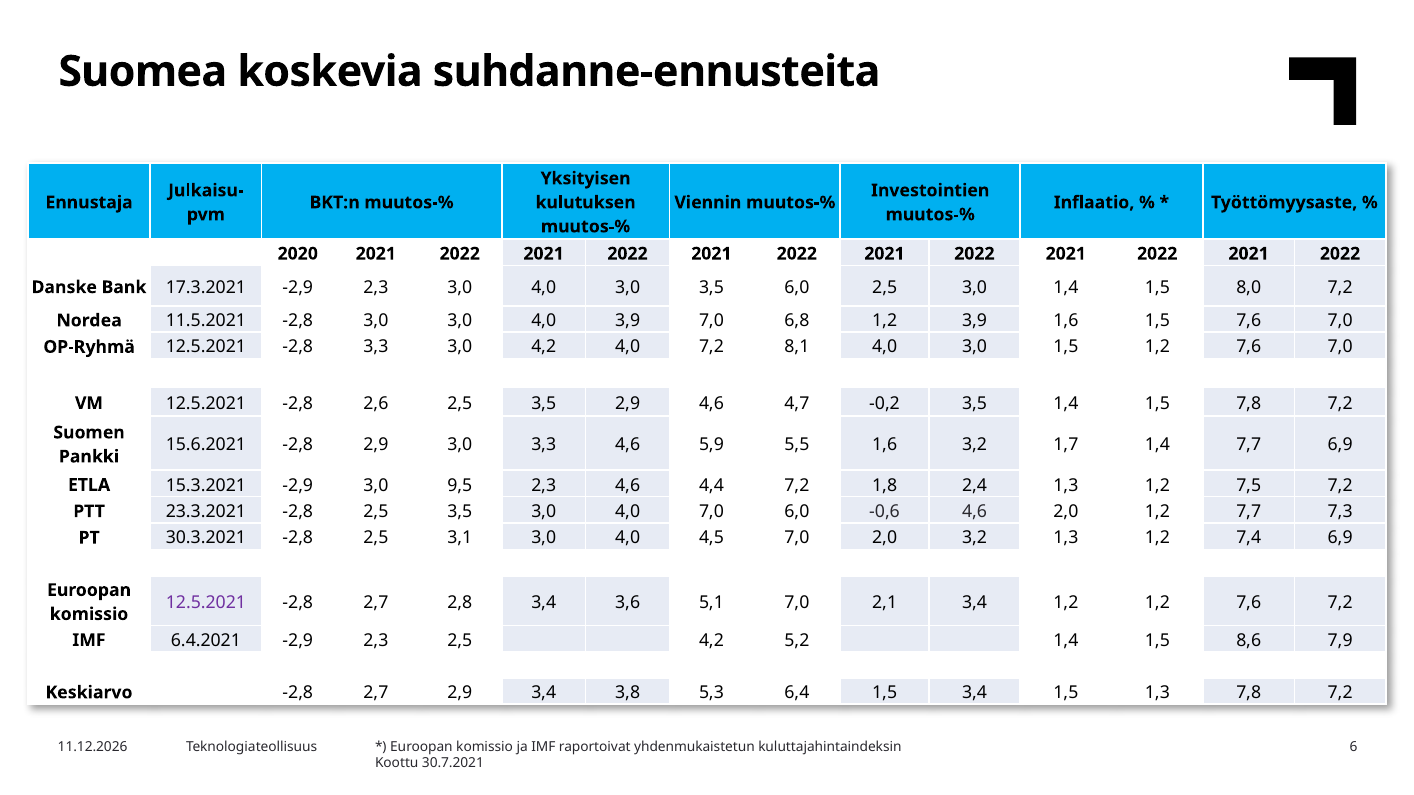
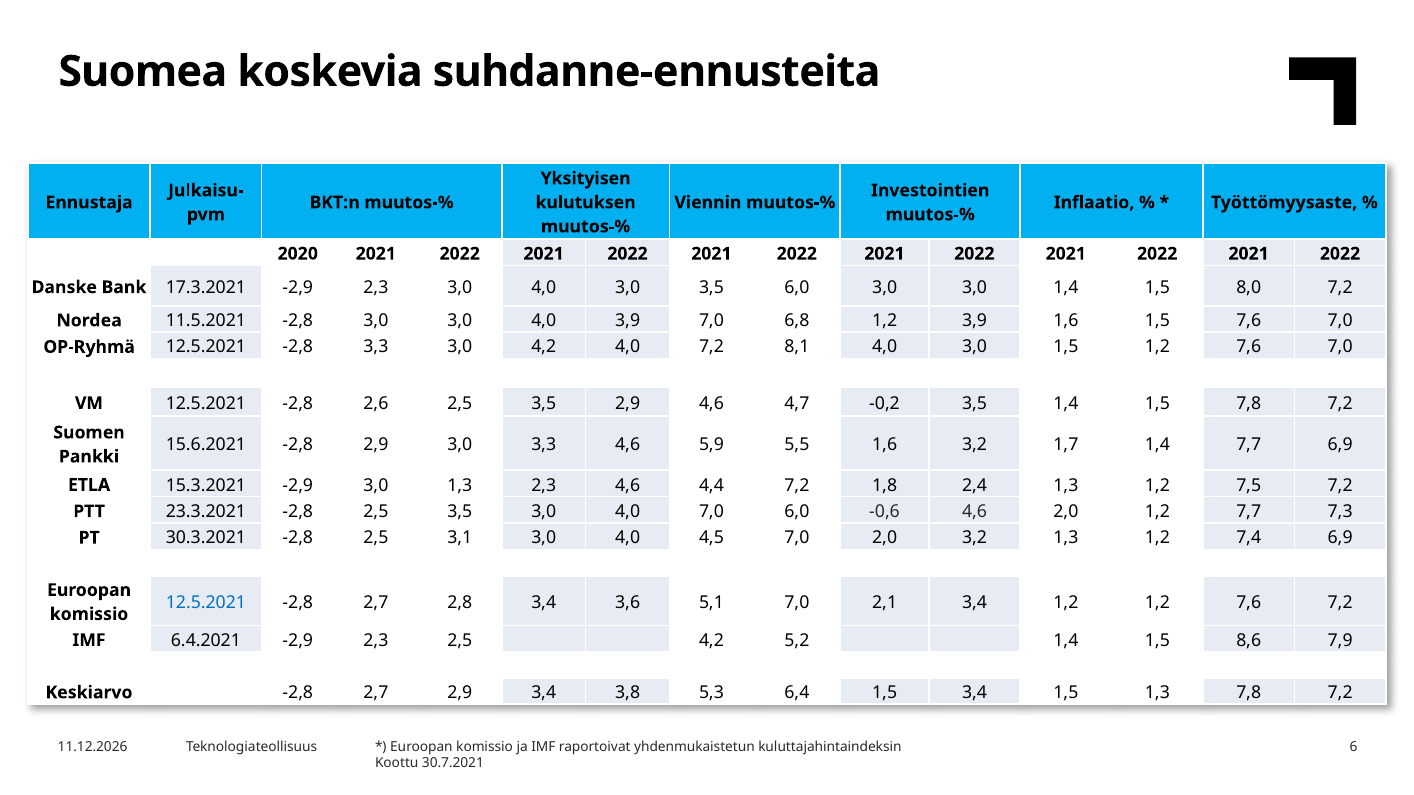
6,0 2,5: 2,5 -> 3,0
3,0 9,5: 9,5 -> 1,3
12.5.2021 at (206, 603) colour: purple -> blue
